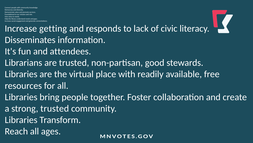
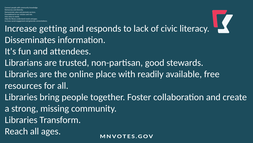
virtual: virtual -> online
strong trusted: trusted -> missing
